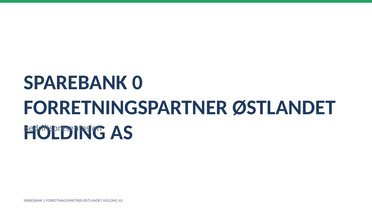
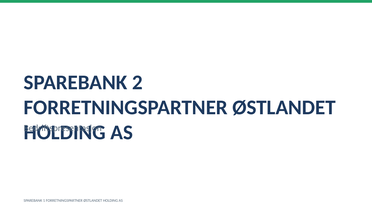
0: 0 -> 2
